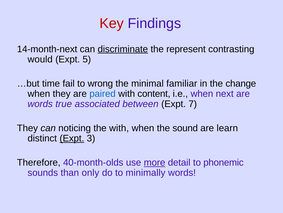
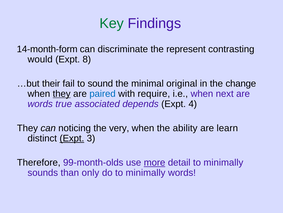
Key colour: red -> green
14-month-next: 14-month-next -> 14-month-form
discriminate underline: present -> none
5: 5 -> 8
time: time -> their
wrong: wrong -> sound
familiar: familiar -> original
they at (62, 93) underline: none -> present
content: content -> require
between: between -> depends
7: 7 -> 4
the with: with -> very
sound: sound -> ability
40-month-olds: 40-month-olds -> 99-month-olds
detail to phonemic: phonemic -> minimally
